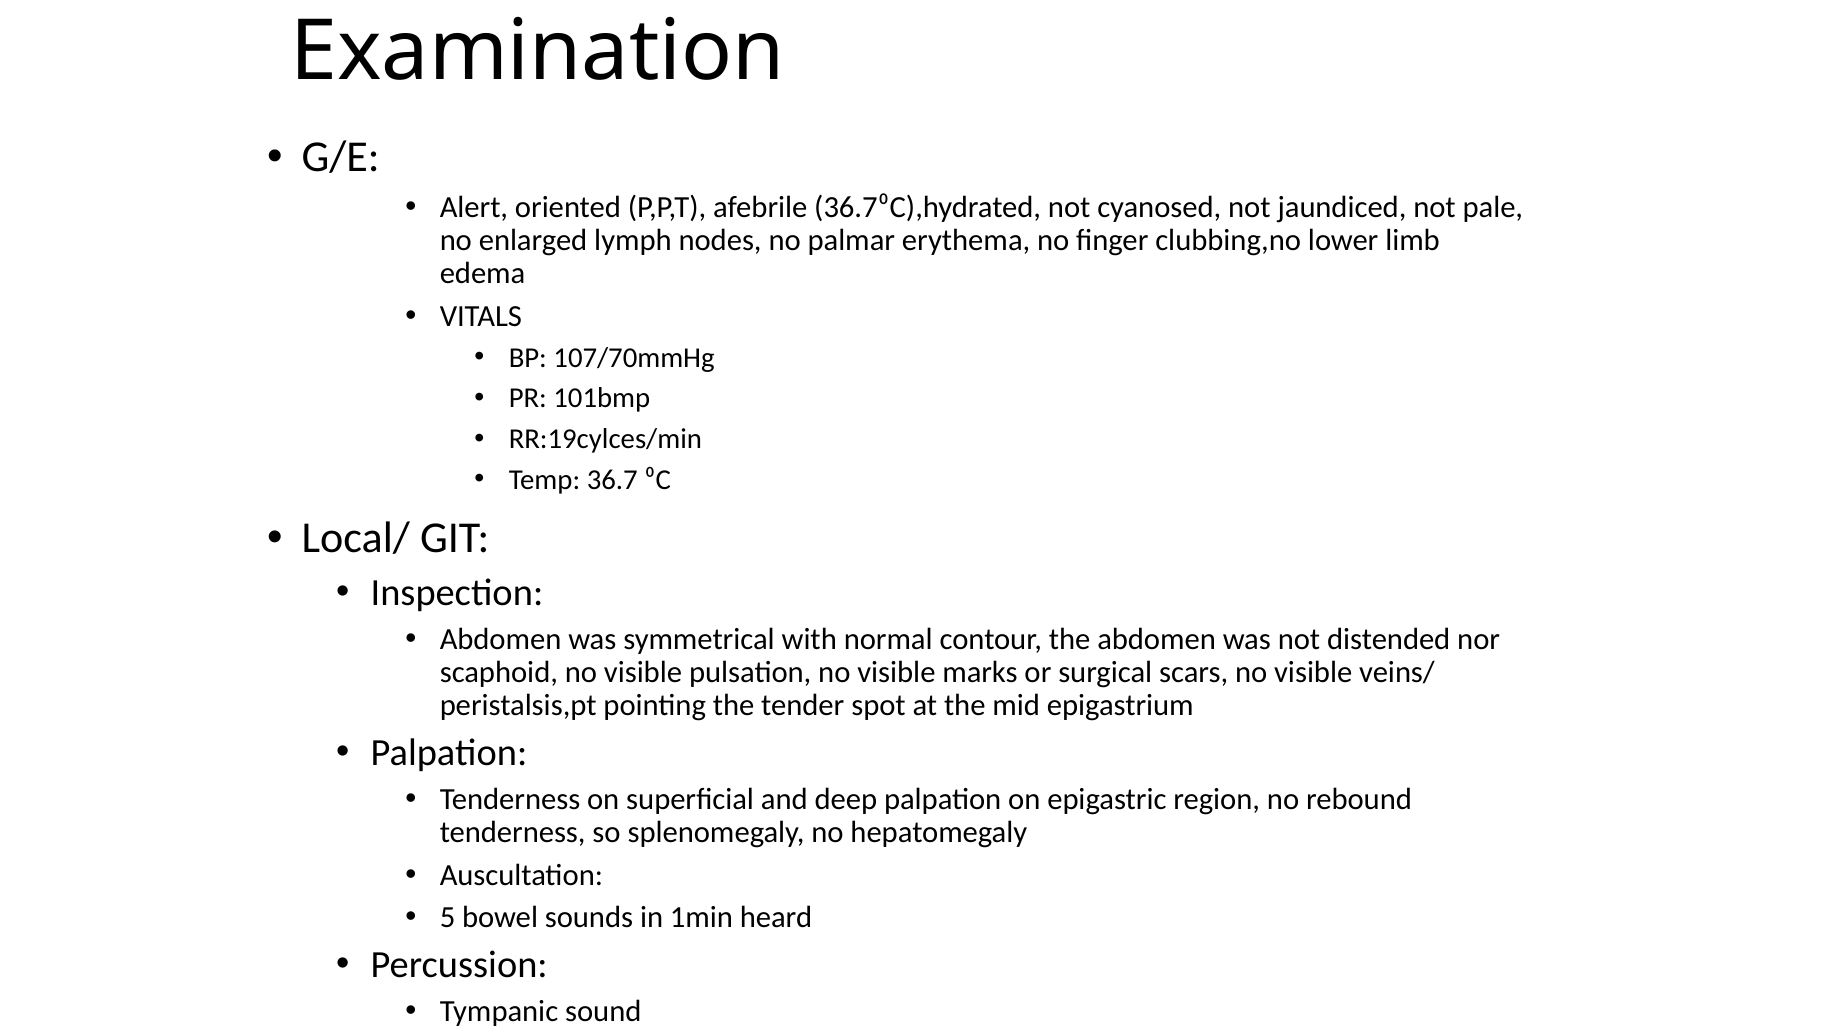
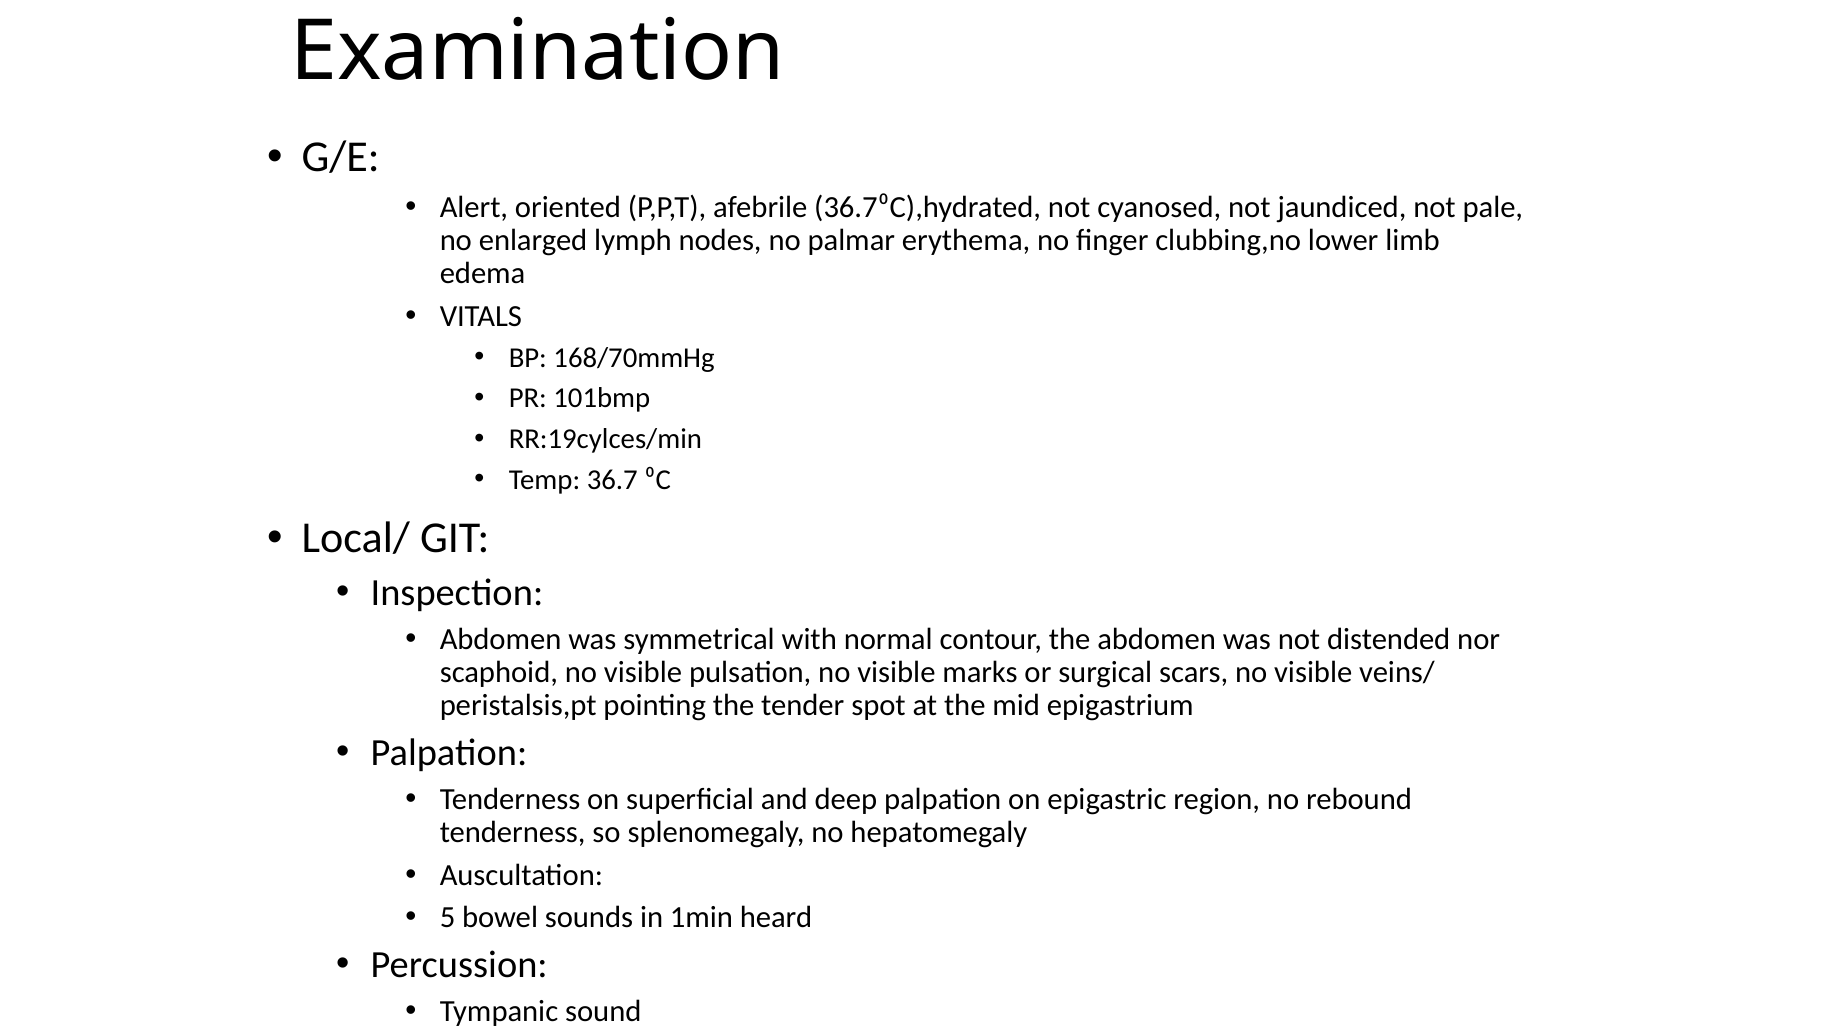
107/70mmHg: 107/70mmHg -> 168/70mmHg
